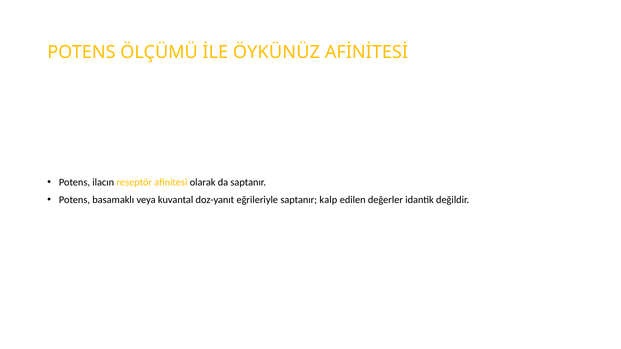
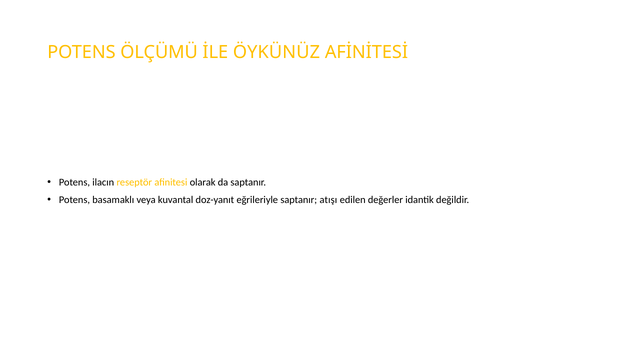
kalp: kalp -> atışı
